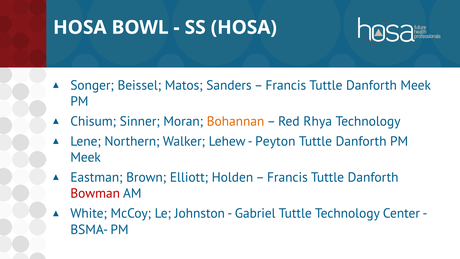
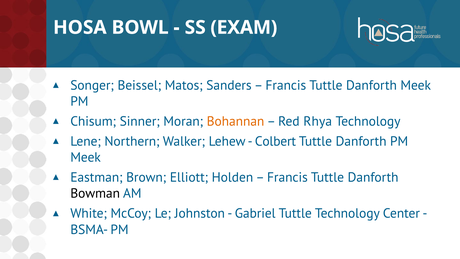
SS HOSA: HOSA -> EXAM
Peyton: Peyton -> Colbert
Bowman colour: red -> black
